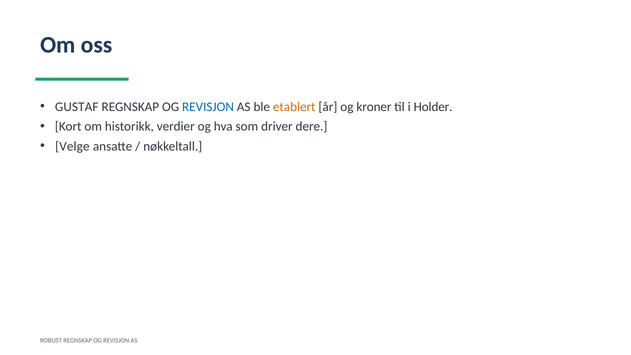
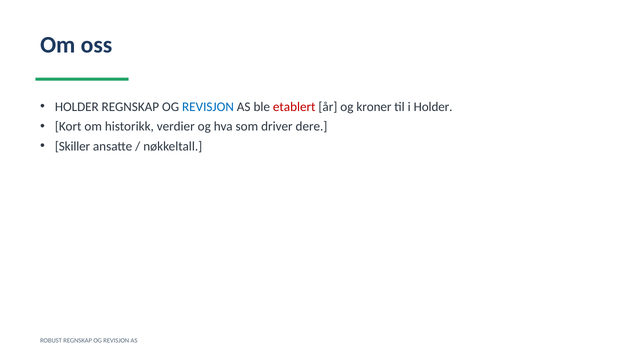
GUSTAF at (77, 107): GUSTAF -> HOLDER
etablert colour: orange -> red
Velge: Velge -> Skiller
